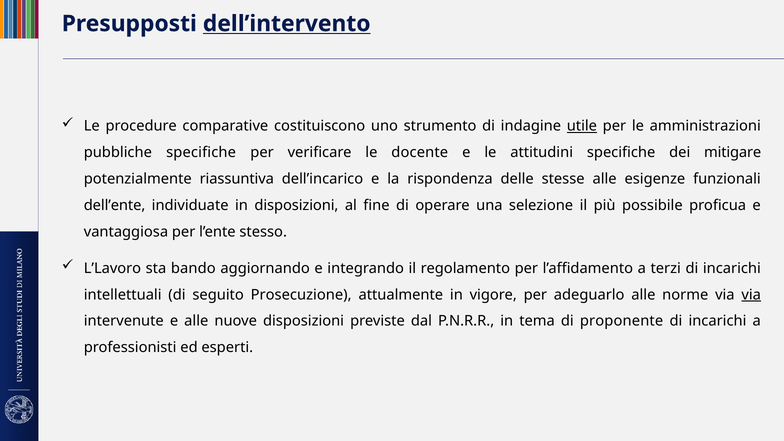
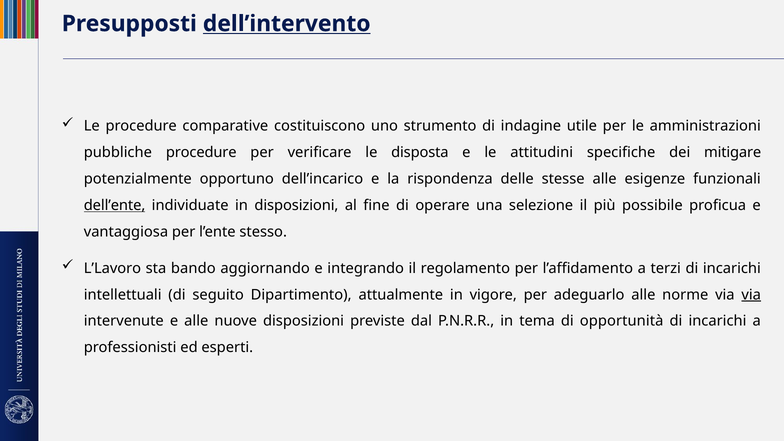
utile underline: present -> none
pubbliche specifiche: specifiche -> procedure
docente: docente -> disposta
riassuntiva: riassuntiva -> opportuno
dell’ente underline: none -> present
Prosecuzione: Prosecuzione -> Dipartimento
proponente: proponente -> opportunità
